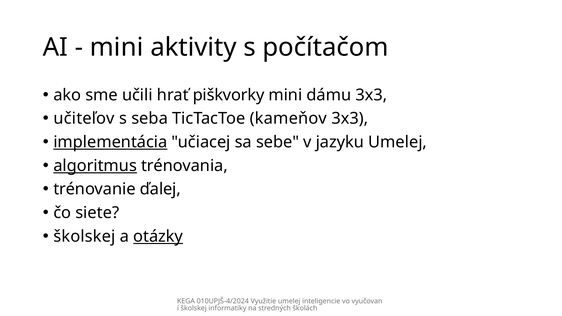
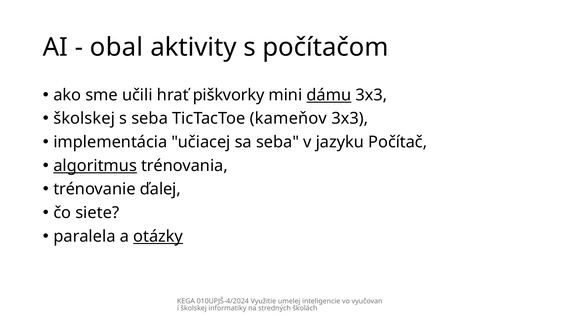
mini at (117, 47): mini -> obal
dámu underline: none -> present
učiteľov at (84, 119): učiteľov -> školskej
implementácia underline: present -> none
sa sebe: sebe -> seba
jazyku Umelej: Umelej -> Počítač
školskej at (84, 236): školskej -> paralela
